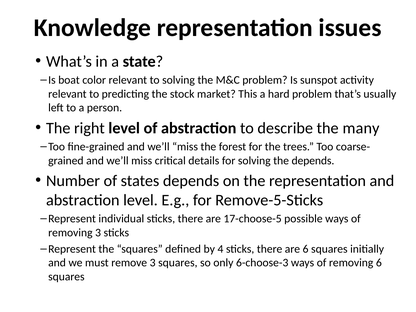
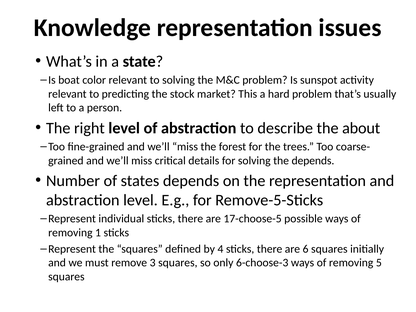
many: many -> about
removing 3: 3 -> 1
removing 6: 6 -> 5
